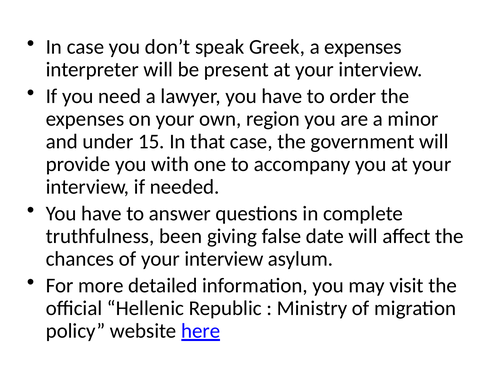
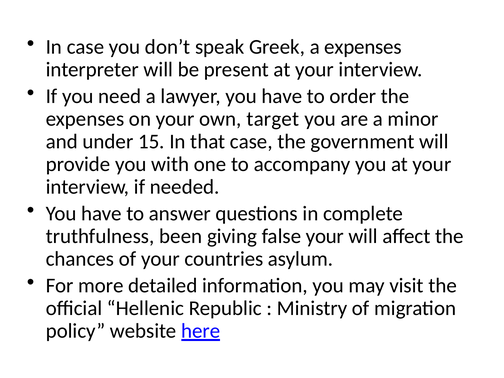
region: region -> target
false date: date -> your
of your interview: interview -> countries
